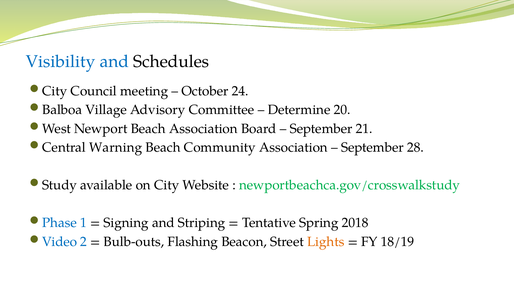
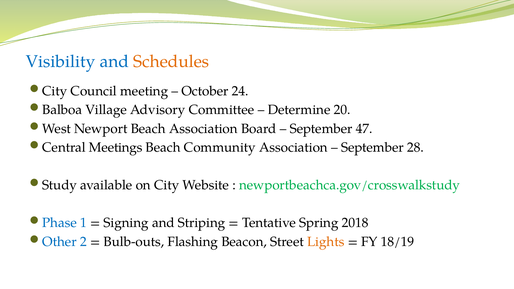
Schedules colour: black -> orange
21: 21 -> 47
Warning: Warning -> Meetings
Video: Video -> Other
